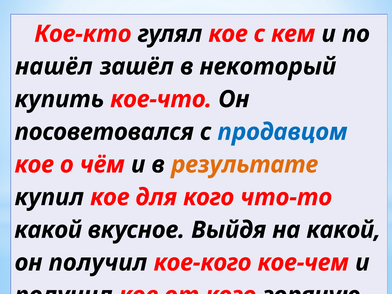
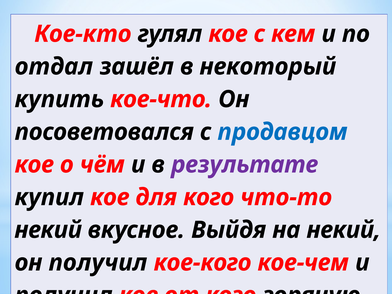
нашёл: нашёл -> отдал
результате colour: orange -> purple
какой at (48, 230): какой -> некий
на какой: какой -> некий
